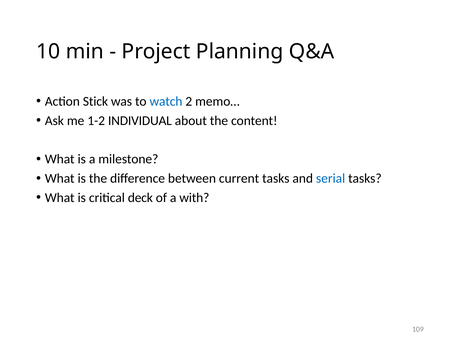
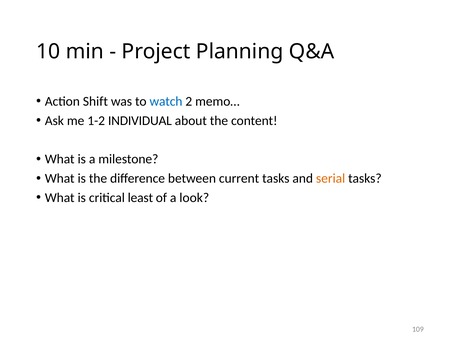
Stick: Stick -> Shift
serial colour: blue -> orange
deck: deck -> least
with: with -> look
